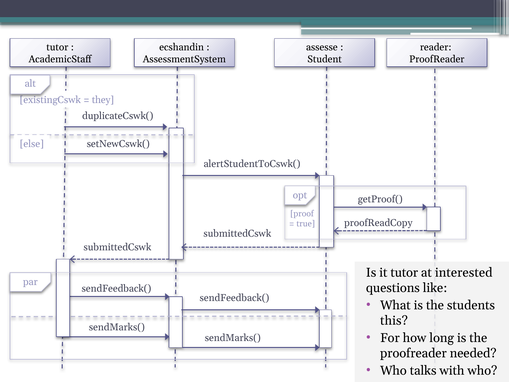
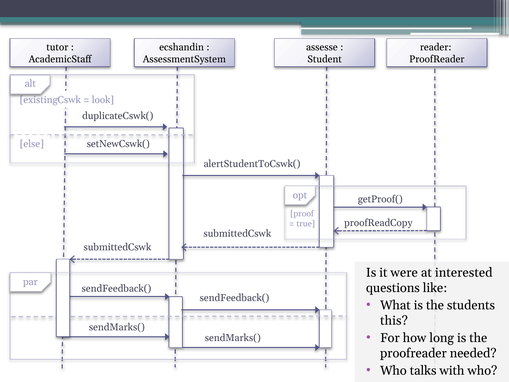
they: they -> look
it tutor: tutor -> were
